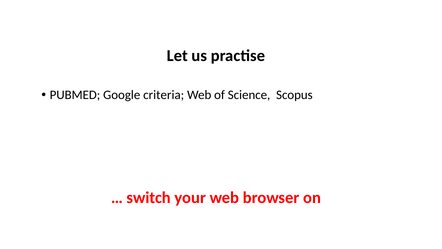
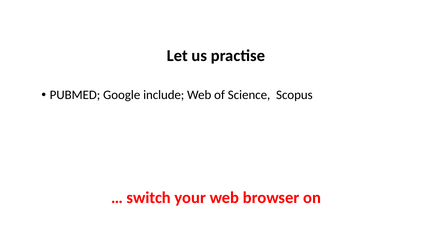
criteria: criteria -> include
